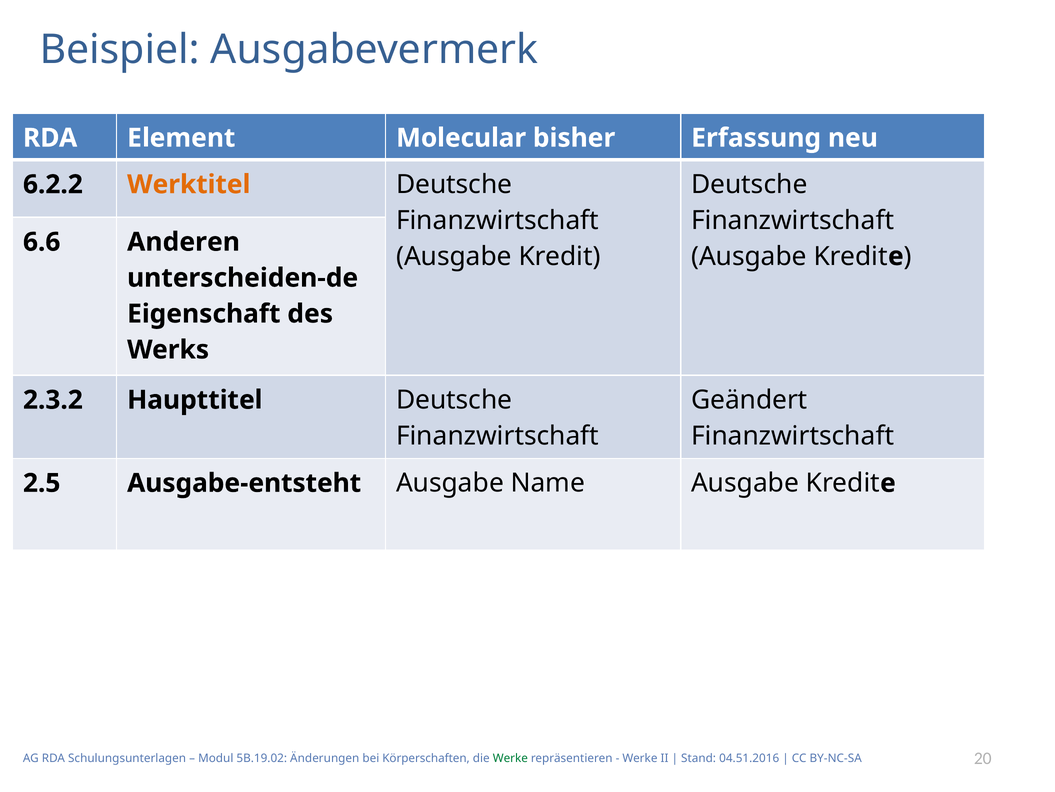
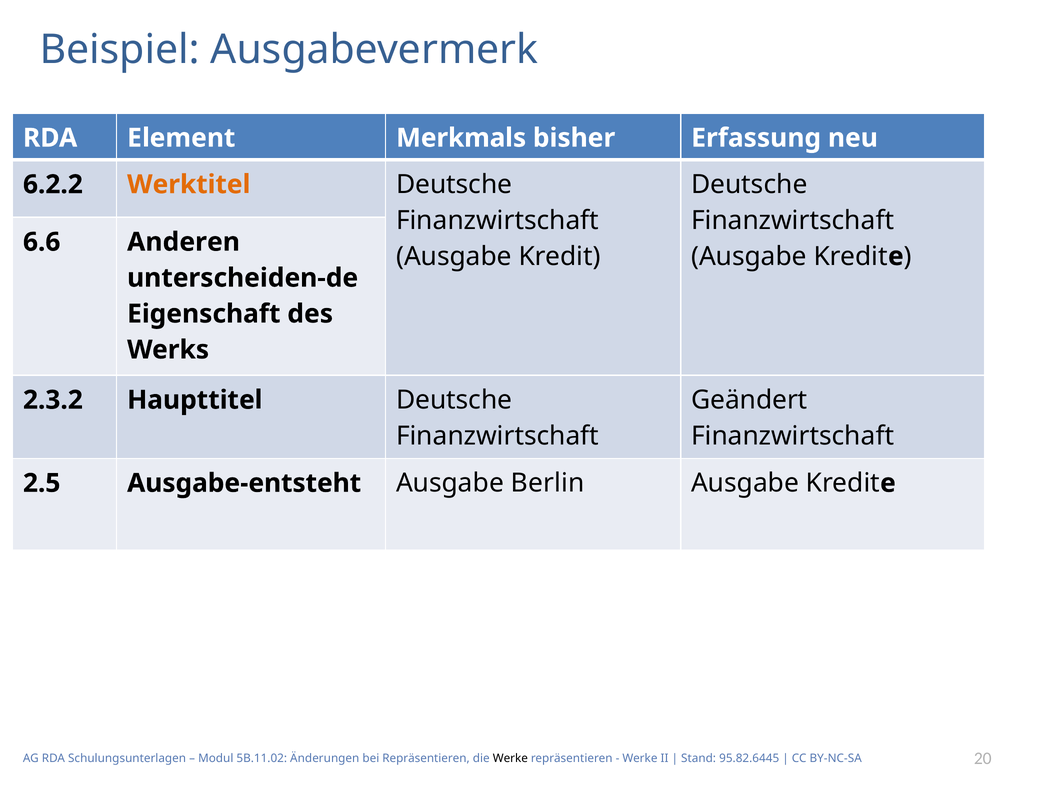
Molecular: Molecular -> Merkmals
Name: Name -> Berlin
5B.19.02: 5B.19.02 -> 5B.11.02
bei Körperschaften: Körperschaften -> Repräsentieren
Werke at (510, 758) colour: green -> black
04.51.2016: 04.51.2016 -> 95.82.6445
